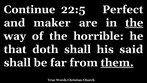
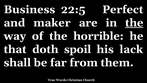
Continue: Continue -> Business
doth shall: shall -> spoil
said: said -> lack
them underline: present -> none
